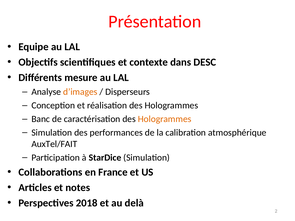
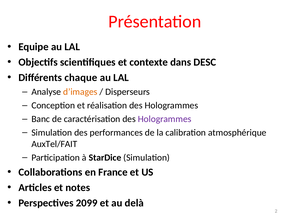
mesure: mesure -> chaque
Hologrammes at (165, 119) colour: orange -> purple
2018: 2018 -> 2099
